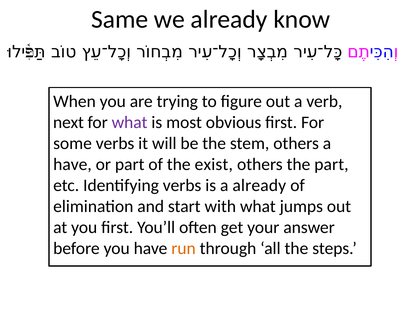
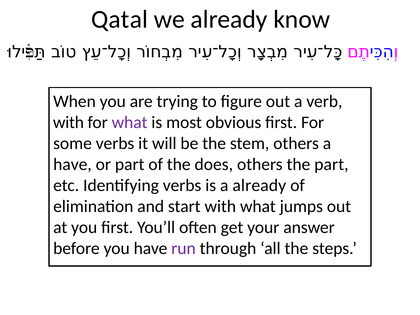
Same: Same -> Qatal
next at (68, 122): next -> with
exist: exist -> does
run colour: orange -> purple
